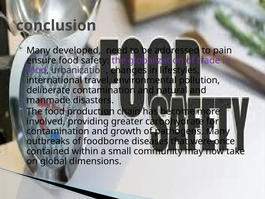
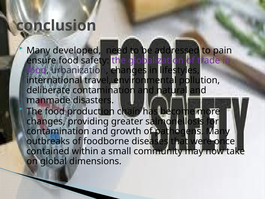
involved at (46, 121): involved -> changes
carbohydrate: carbohydrate -> salmonellosis
